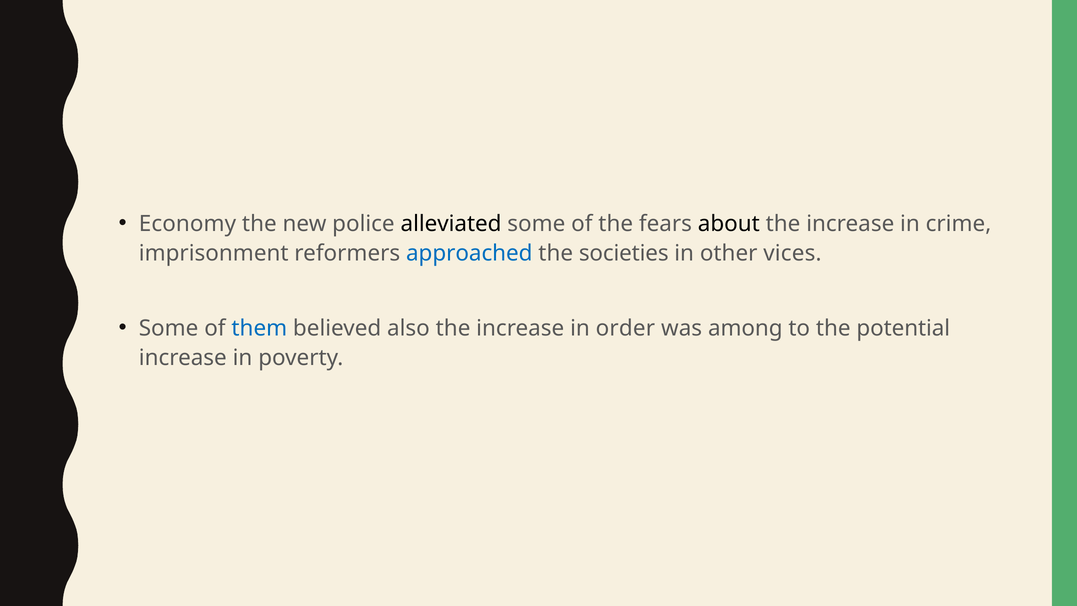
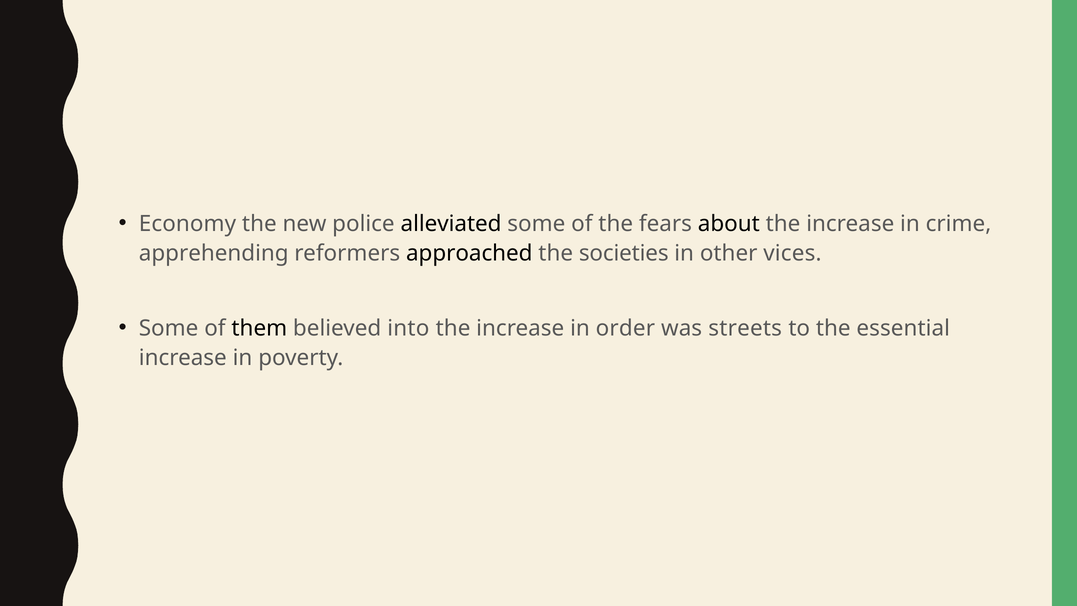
imprisonment: imprisonment -> apprehending
approached colour: blue -> black
them colour: blue -> black
also: also -> into
among: among -> streets
potential: potential -> essential
